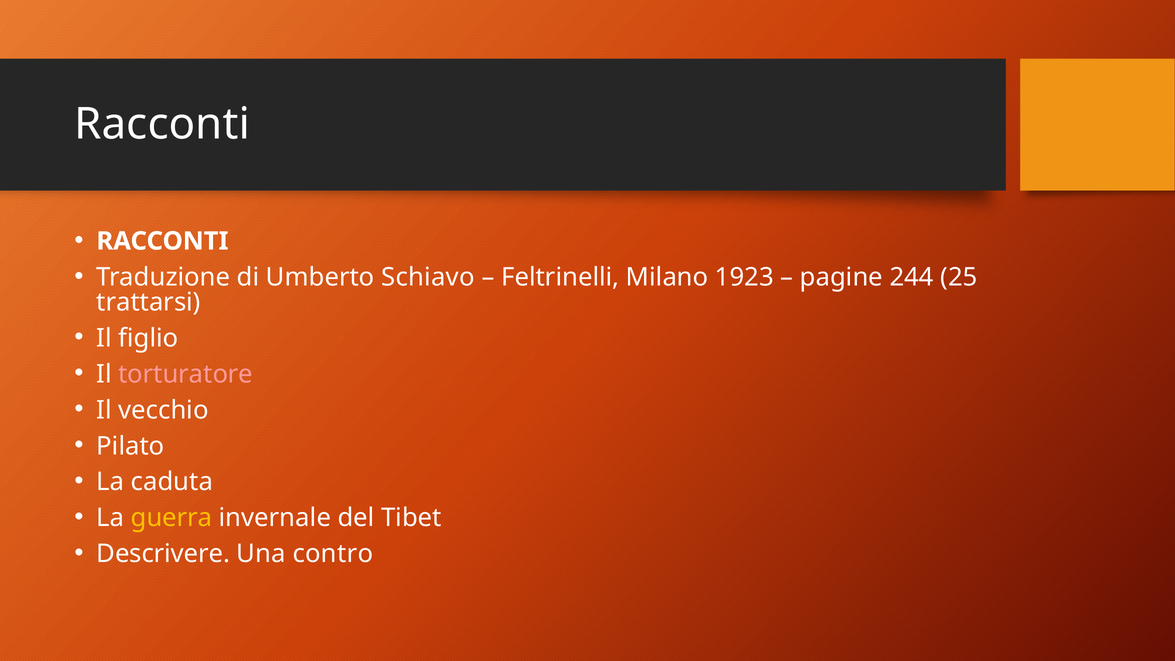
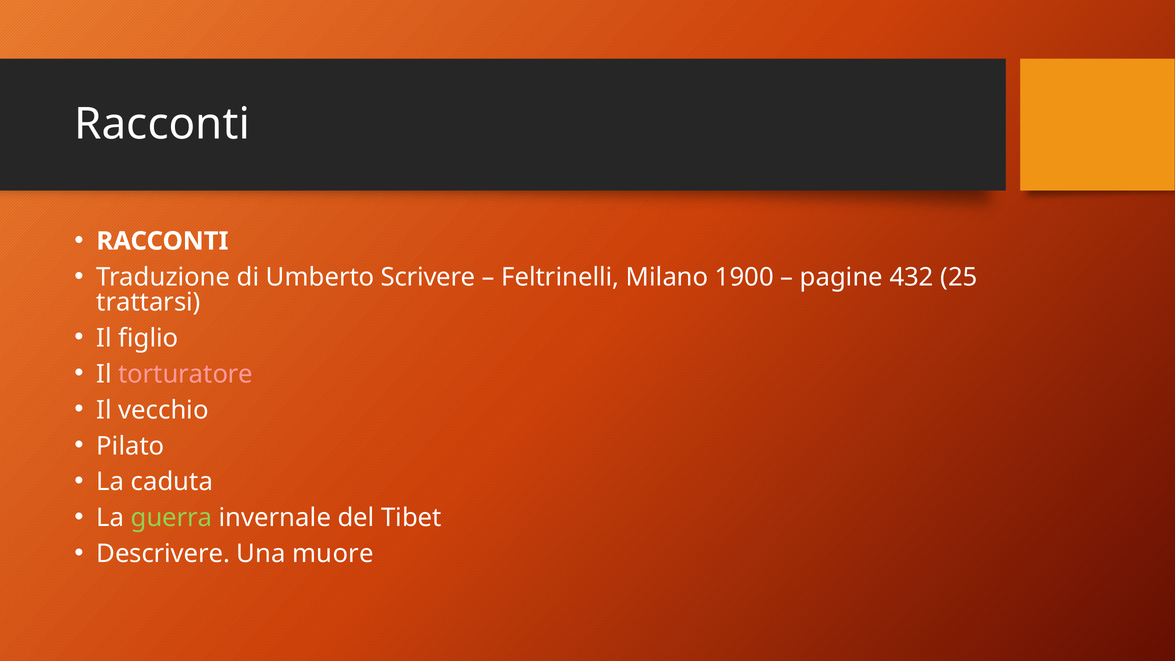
Schiavo: Schiavo -> Scrivere
1923: 1923 -> 1900
244: 244 -> 432
guerra colour: yellow -> light green
contro: contro -> muore
